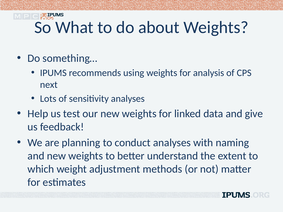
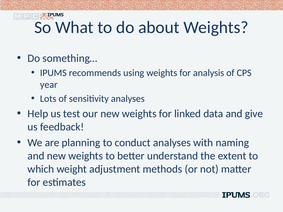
next: next -> year
